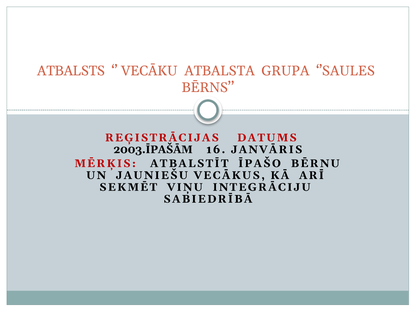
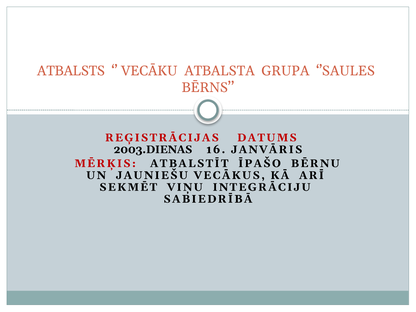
2003.ĪPAŠĀM: 2003.ĪPAŠĀM -> 2003.DIENAS
